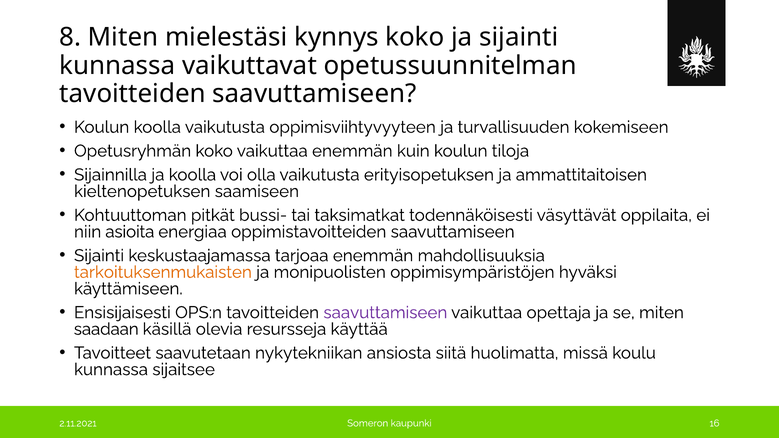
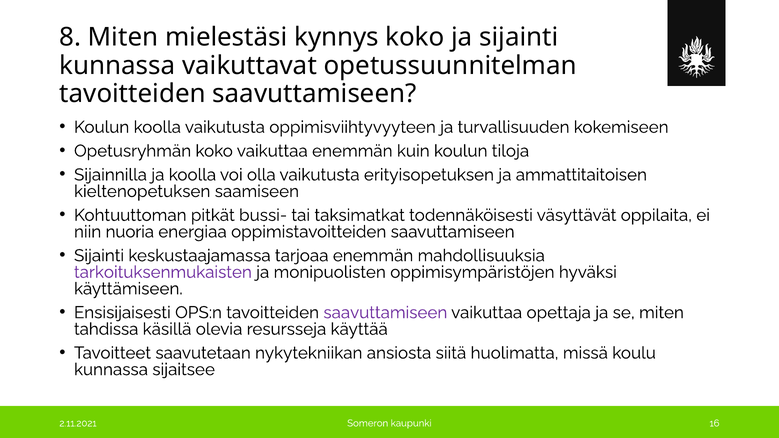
asioita: asioita -> nuoria
tarkoituksenmukaisten colour: orange -> purple
saadaan: saadaan -> tahdissa
